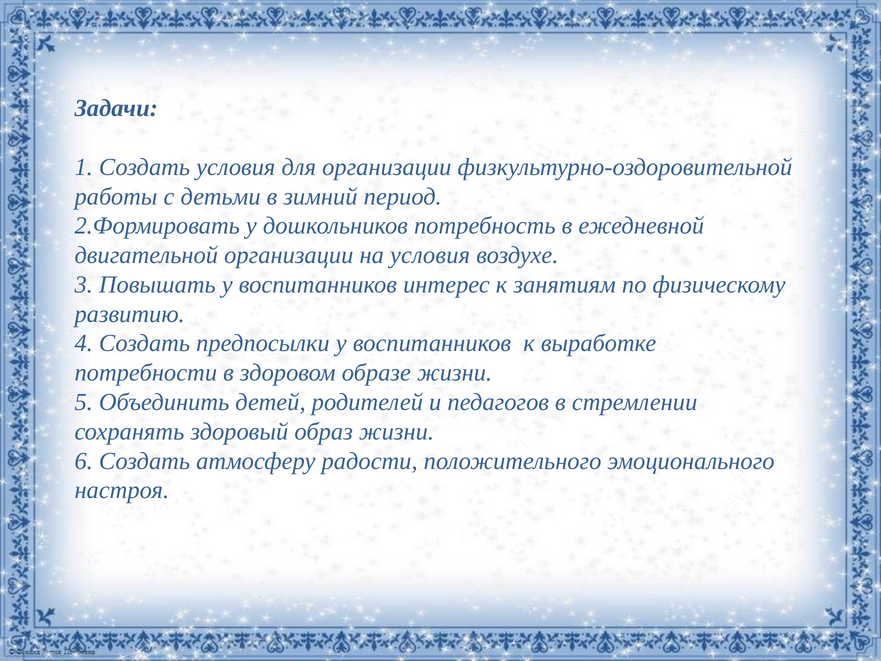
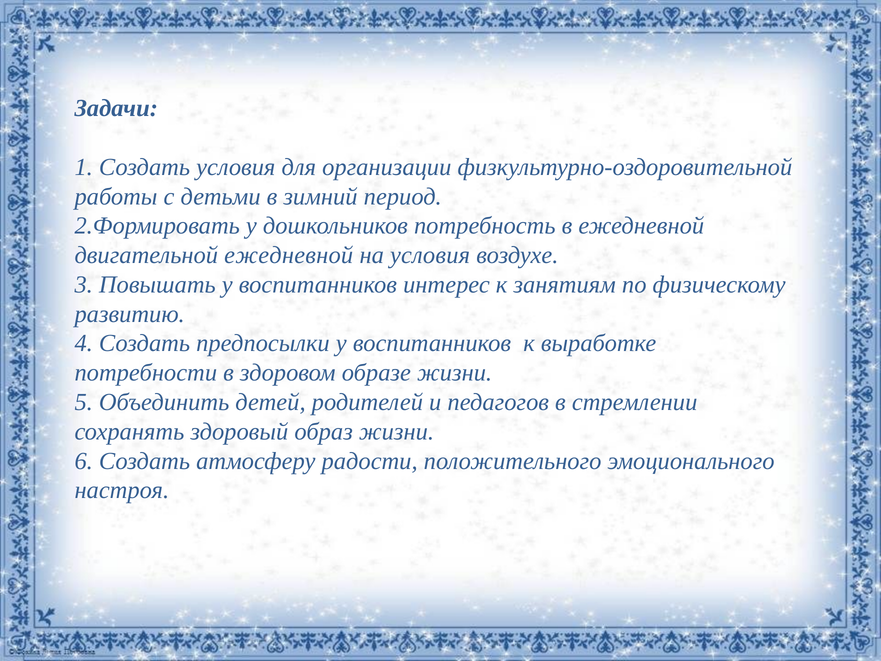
двигательной организации: организации -> ежедневной
